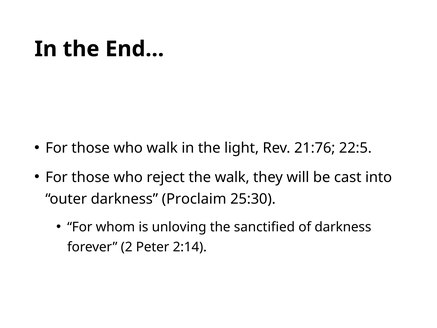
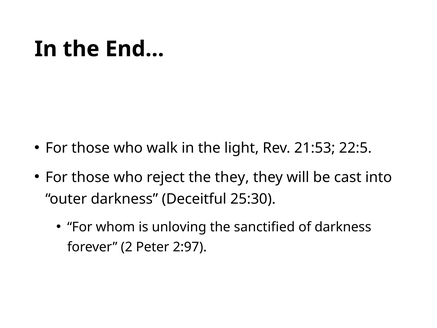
21:76: 21:76 -> 21:53
the walk: walk -> they
Proclaim: Proclaim -> Deceitful
2:14: 2:14 -> 2:97
